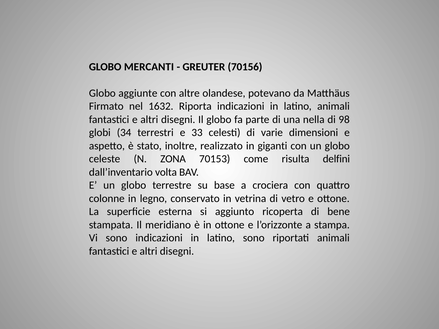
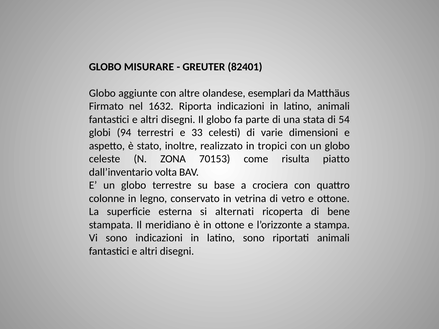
MERCANTI: MERCANTI -> MISURARE
70156: 70156 -> 82401
potevano: potevano -> esemplari
nella: nella -> stata
98: 98 -> 54
34: 34 -> 94
giganti: giganti -> tropici
delfini: delfini -> piatto
aggiunto: aggiunto -> alternati
